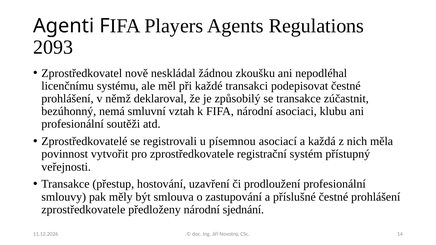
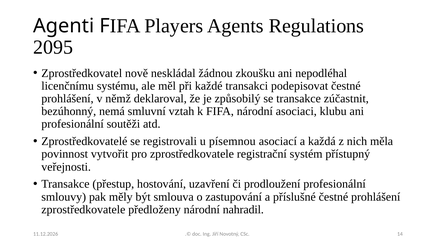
2093: 2093 -> 2095
sjednání: sjednání -> nahradil
